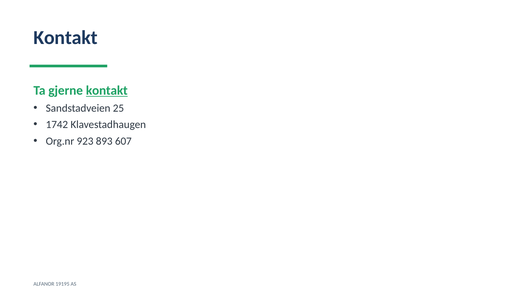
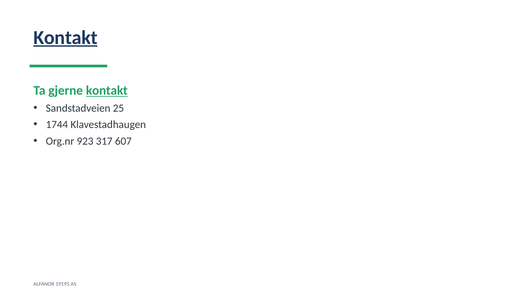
Kontakt at (66, 38) underline: none -> present
1742: 1742 -> 1744
893: 893 -> 317
